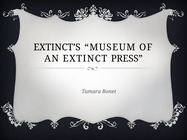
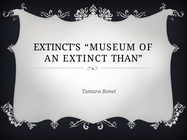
PRESS: PRESS -> THAN
